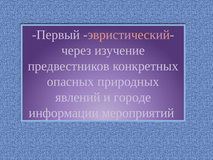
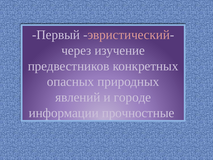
мероприятий: мероприятий -> прочностные
